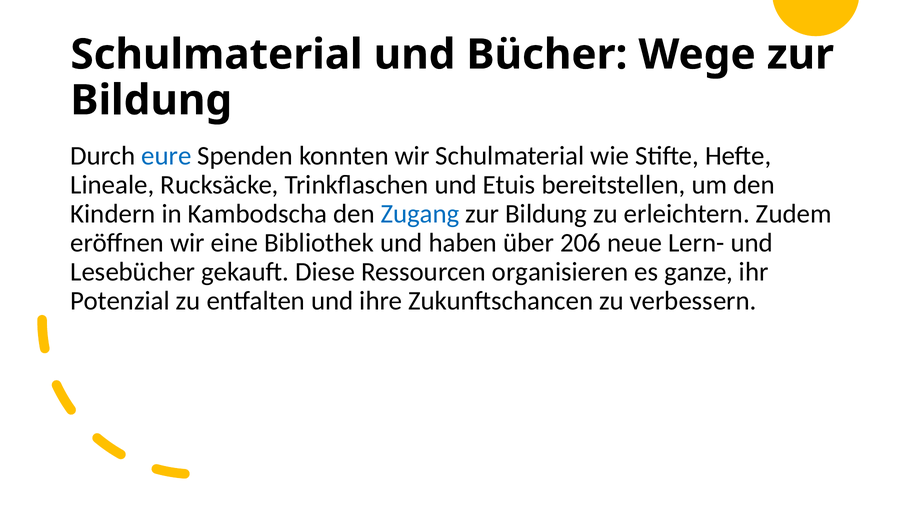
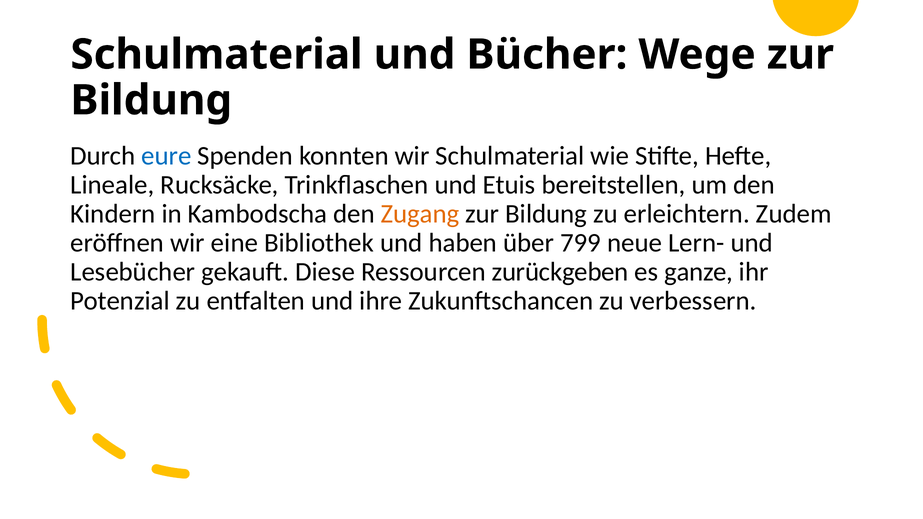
Zugang colour: blue -> orange
206: 206 -> 799
organisieren: organisieren -> zurückgeben
